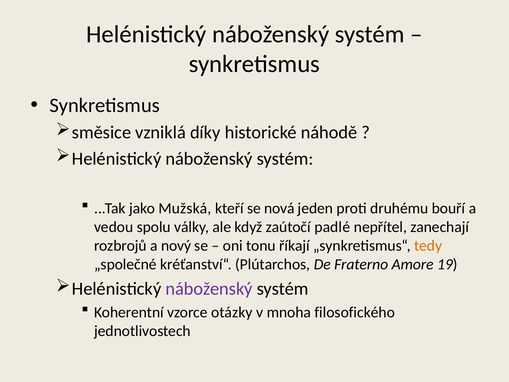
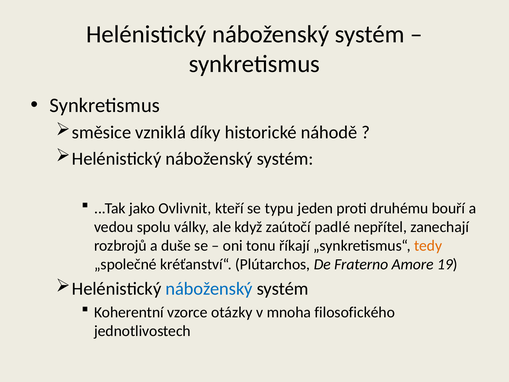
Mužská: Mužská -> Ovlivnit
nová: nová -> typu
nový: nový -> duše
náboženský at (209, 289) colour: purple -> blue
